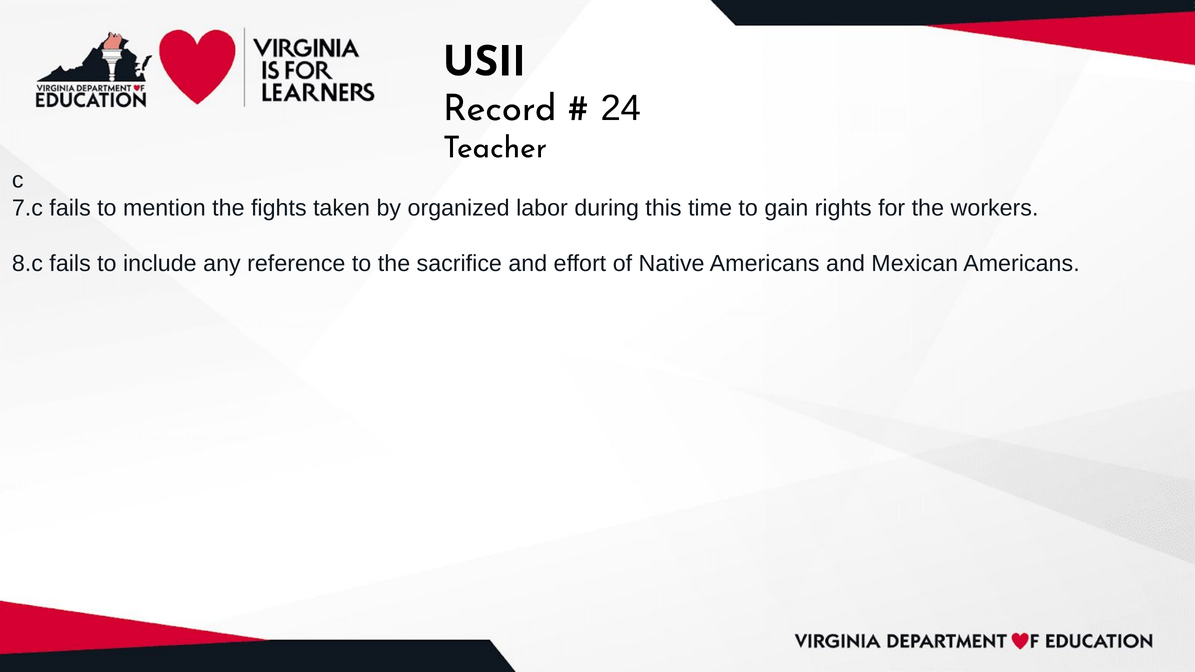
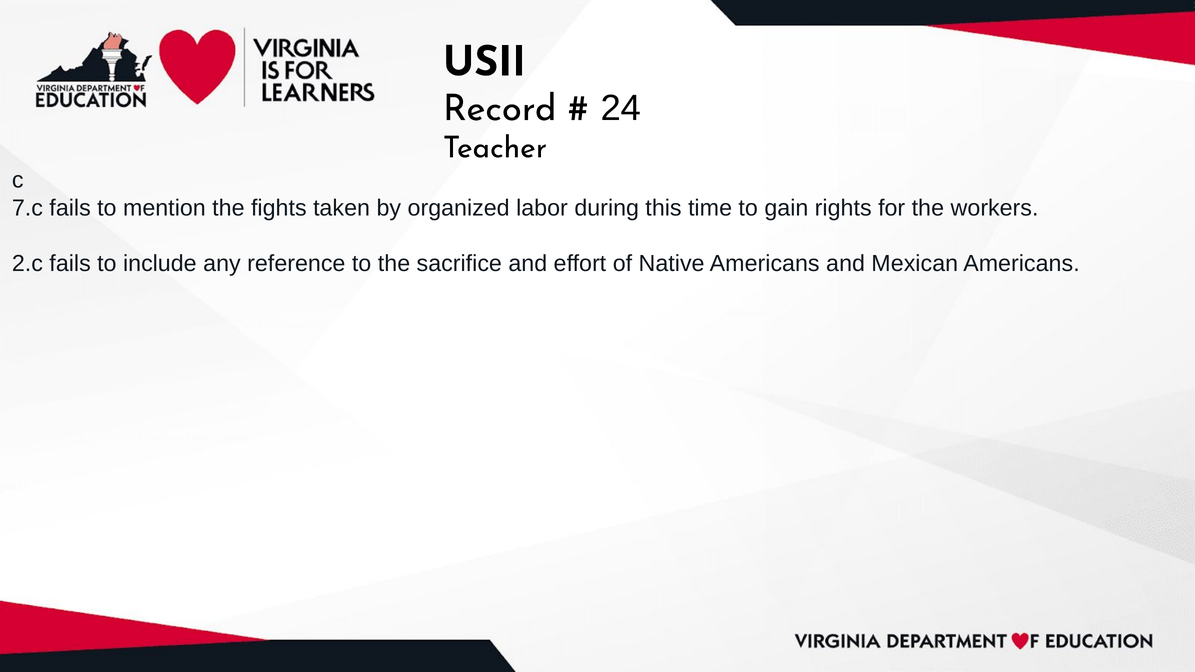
8.c: 8.c -> 2.c
